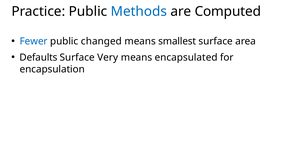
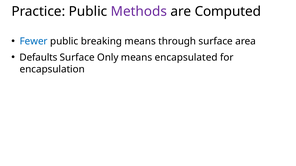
Methods colour: blue -> purple
changed: changed -> breaking
smallest: smallest -> through
Very: Very -> Only
